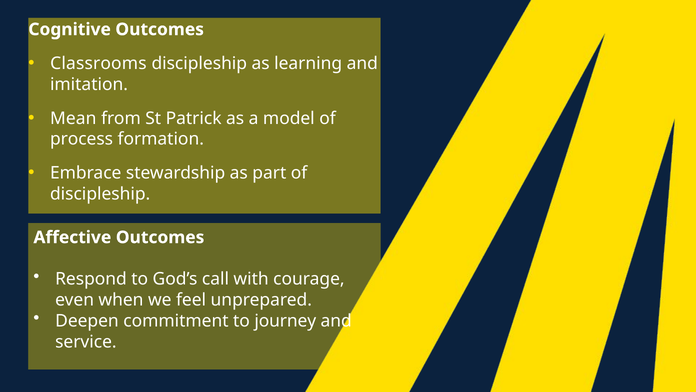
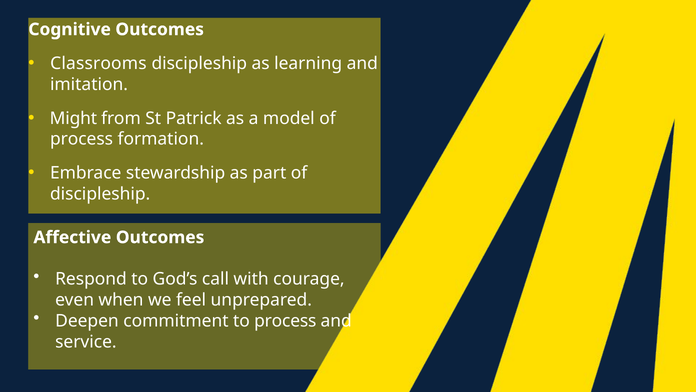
Mean: Mean -> Might
to journey: journey -> process
